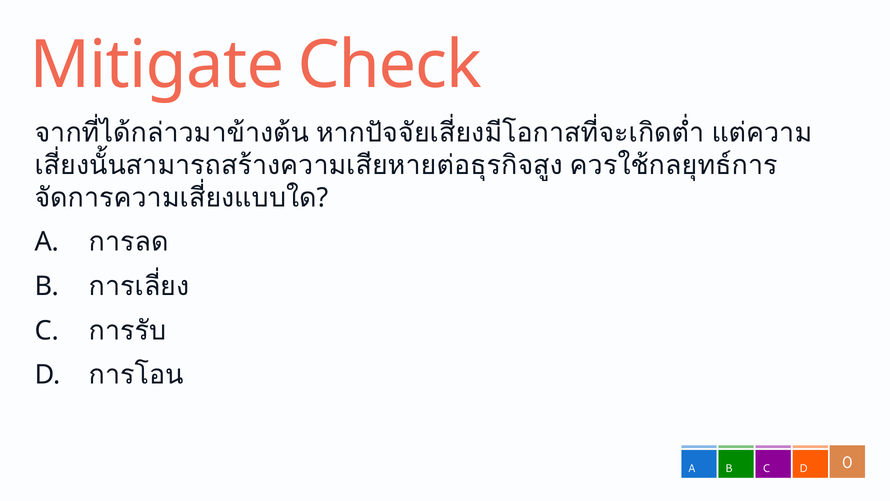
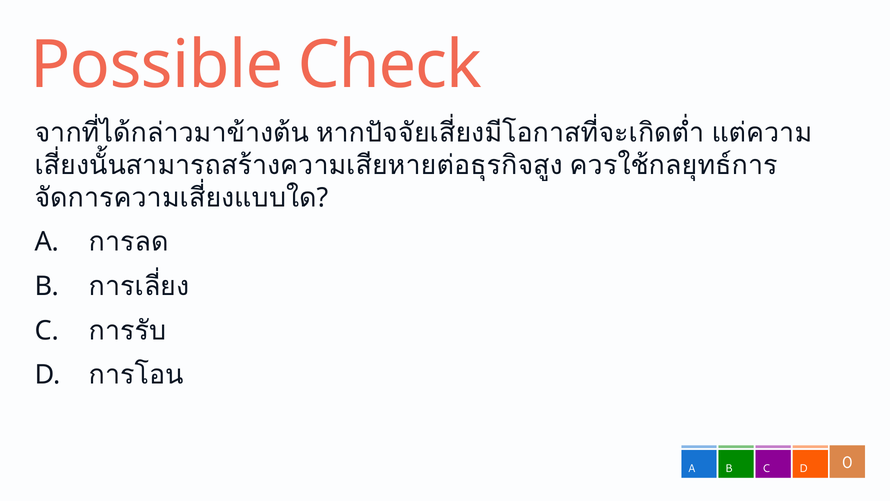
Mitigate: Mitigate -> Possible
